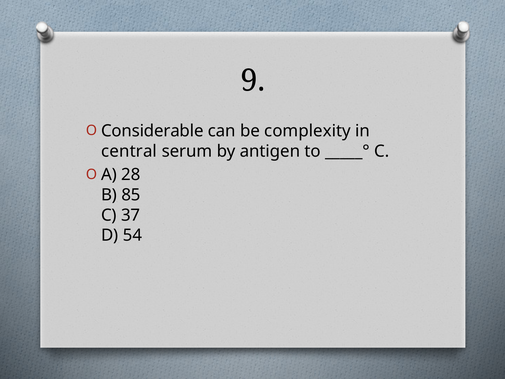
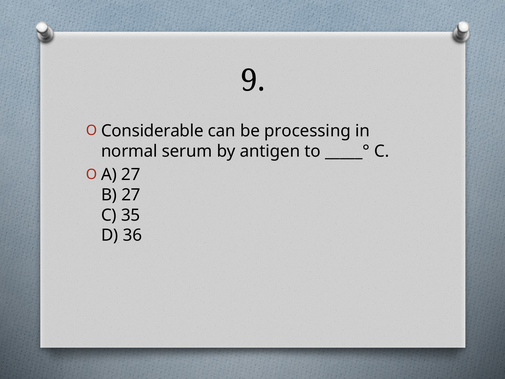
complexity: complexity -> processing
central: central -> normal
A 28: 28 -> 27
B 85: 85 -> 27
37: 37 -> 35
54: 54 -> 36
